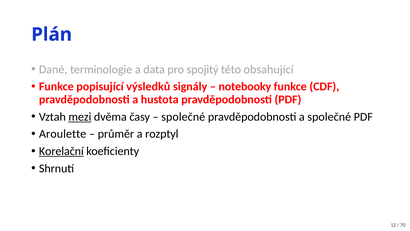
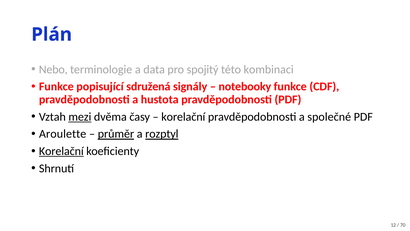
Dané: Dané -> Nebo
obsahující: obsahující -> kombinaci
výsledků: výsledků -> sdružená
společné at (183, 117): společné -> korelační
průměr underline: none -> present
rozptyl underline: none -> present
